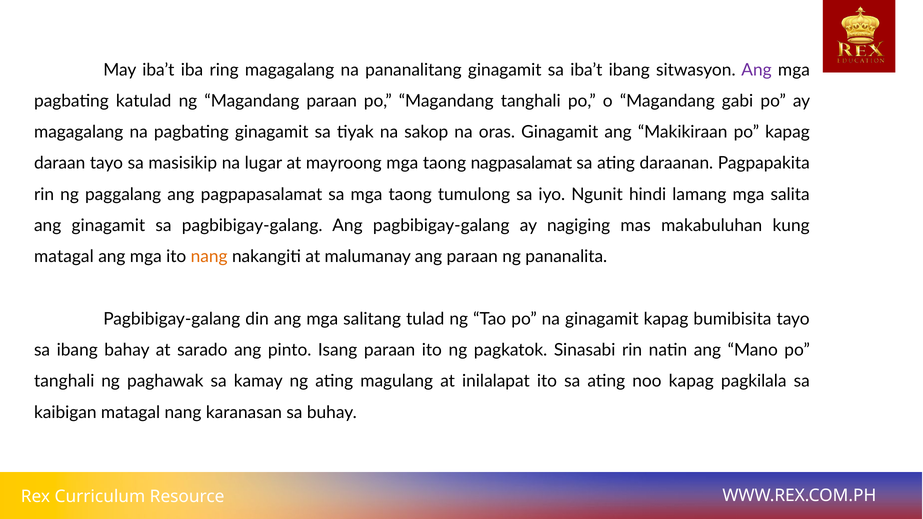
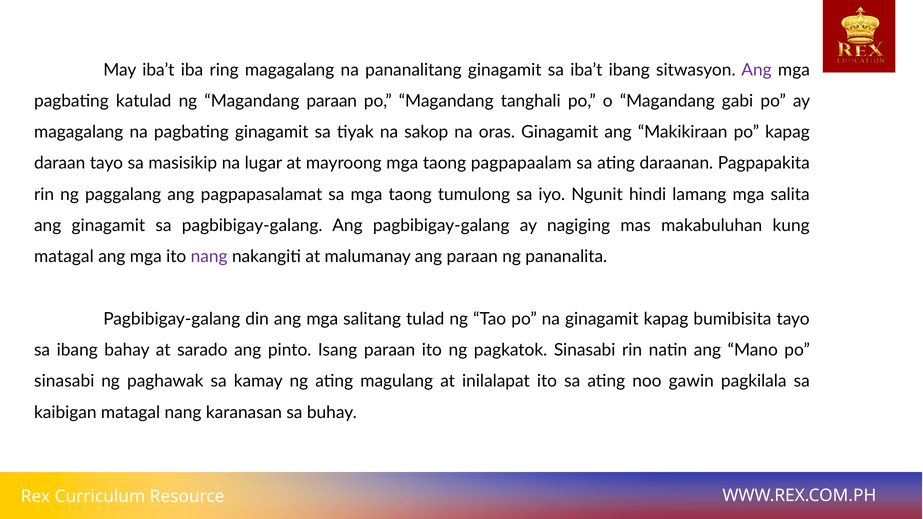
nagpasalamat: nagpasalamat -> pagpapaalam
nang at (209, 257) colour: orange -> purple
tanghali at (64, 381): tanghali -> sinasabi
noo kapag: kapag -> gawin
